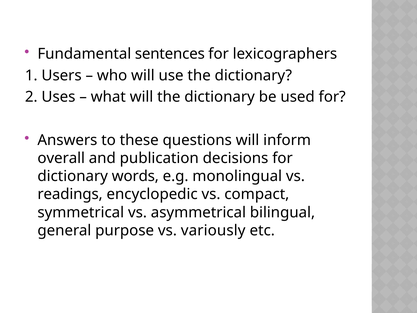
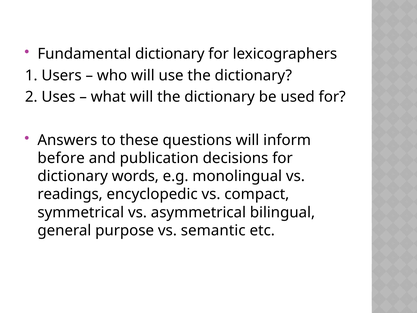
Fundamental sentences: sentences -> dictionary
overall: overall -> before
variously: variously -> semantic
